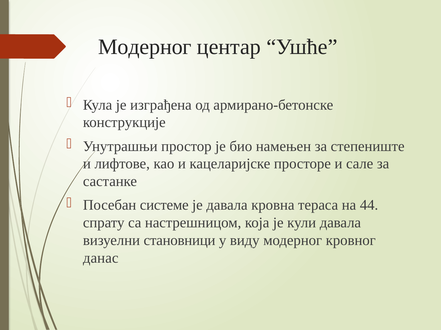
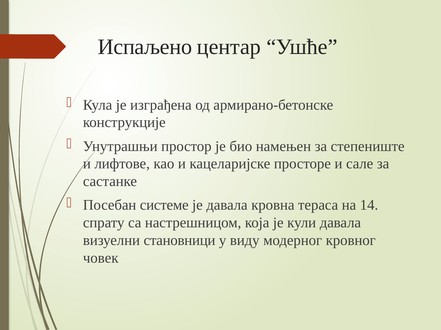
Модерног at (145, 47): Модерног -> Испаљено
44: 44 -> 14
данас: данас -> човек
